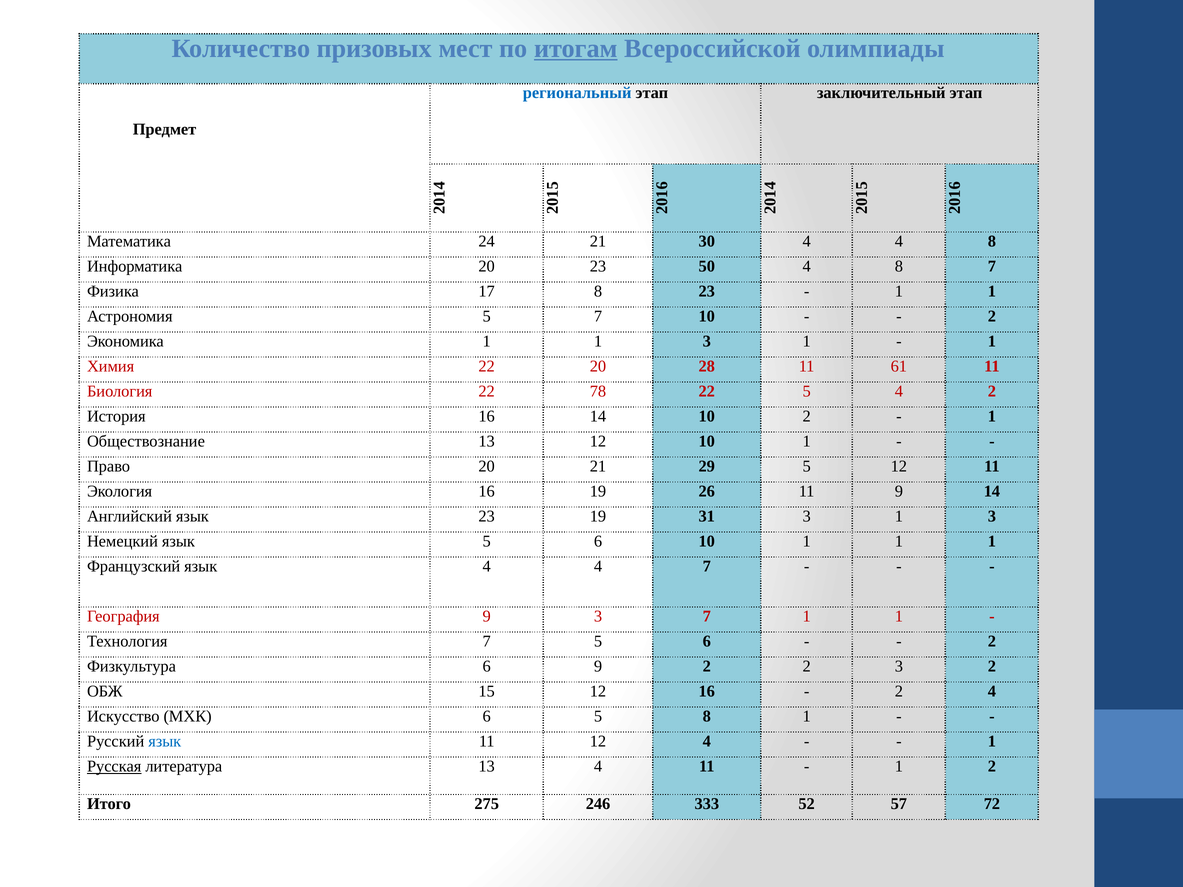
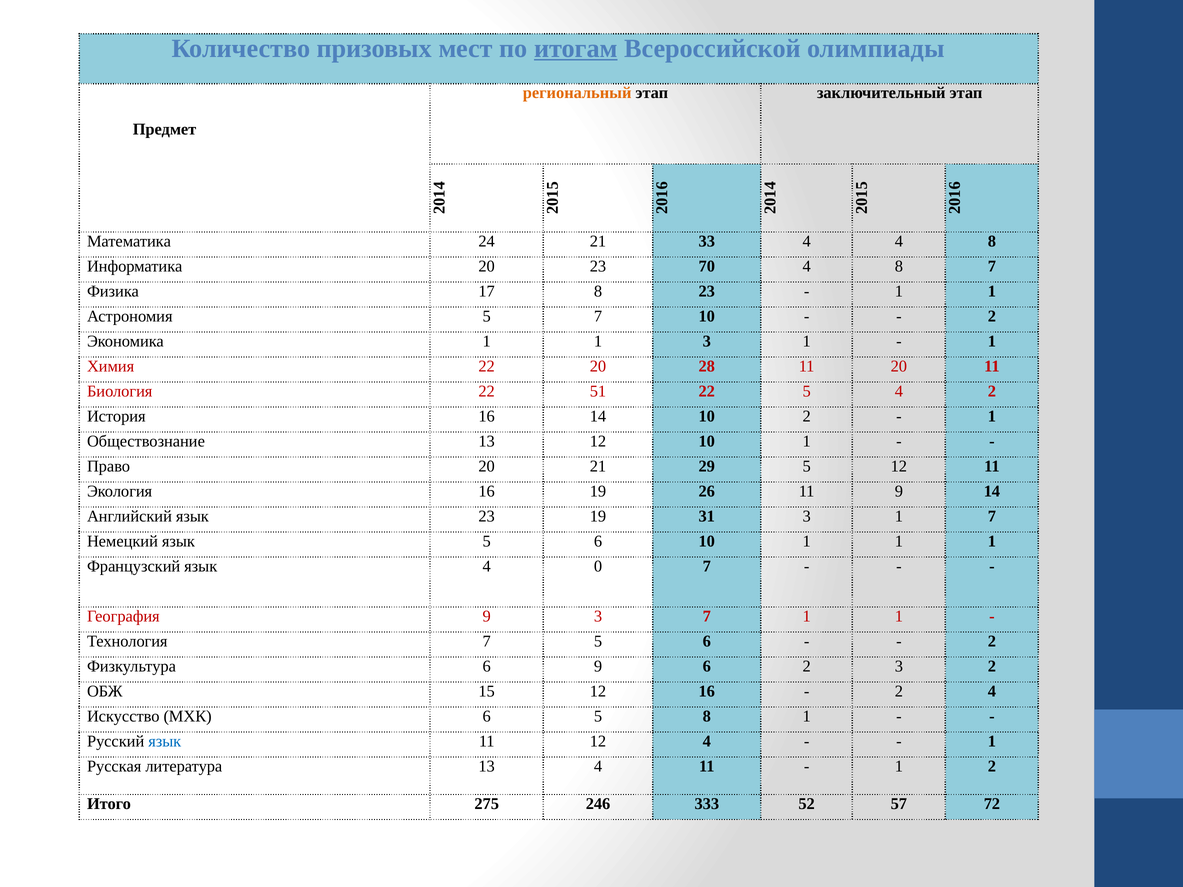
региональный colour: blue -> orange
30: 30 -> 33
50: 50 -> 70
11 61: 61 -> 20
78: 78 -> 51
3 1 3: 3 -> 7
язык 4 4: 4 -> 0
9 2: 2 -> 6
Русская underline: present -> none
